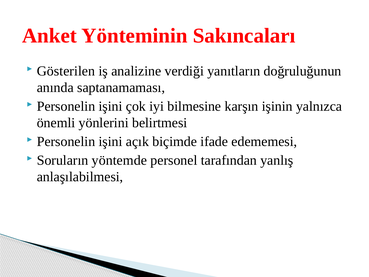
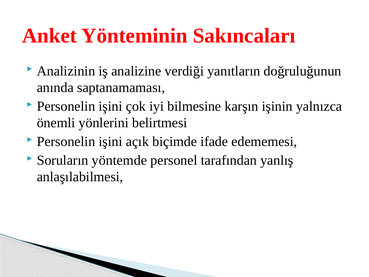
Gösterilen: Gösterilen -> Analizinin
